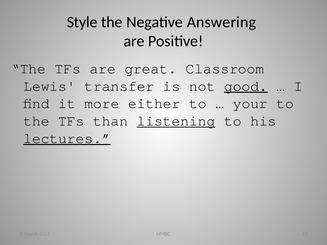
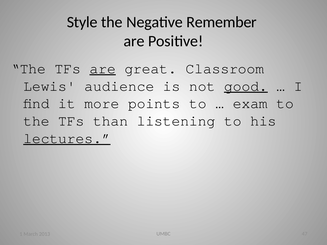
Answering: Answering -> Remember
are at (103, 69) underline: none -> present
transfer: transfer -> audience
either: either -> points
your: your -> exam
listening underline: present -> none
